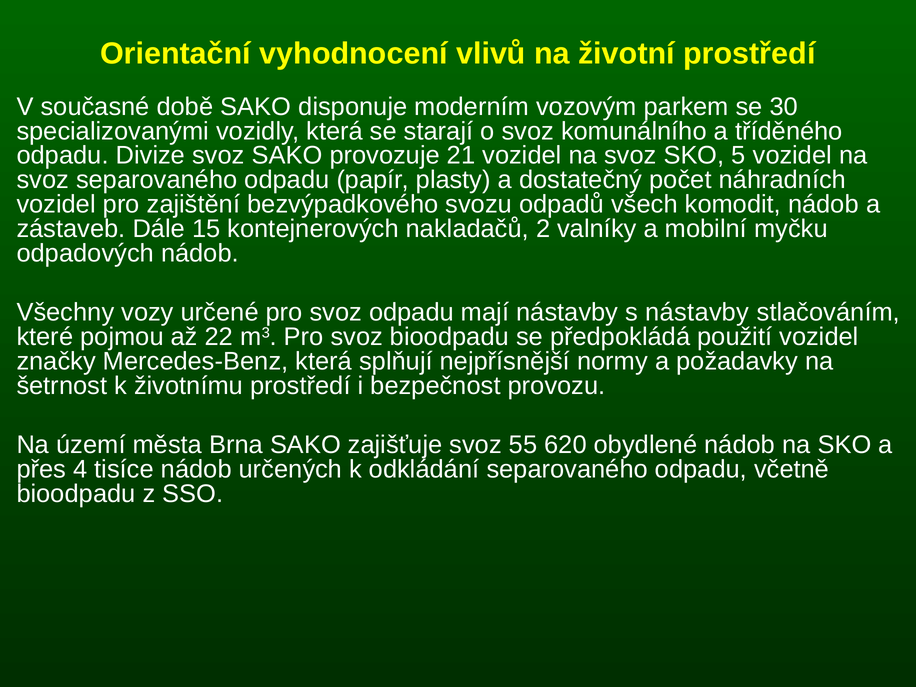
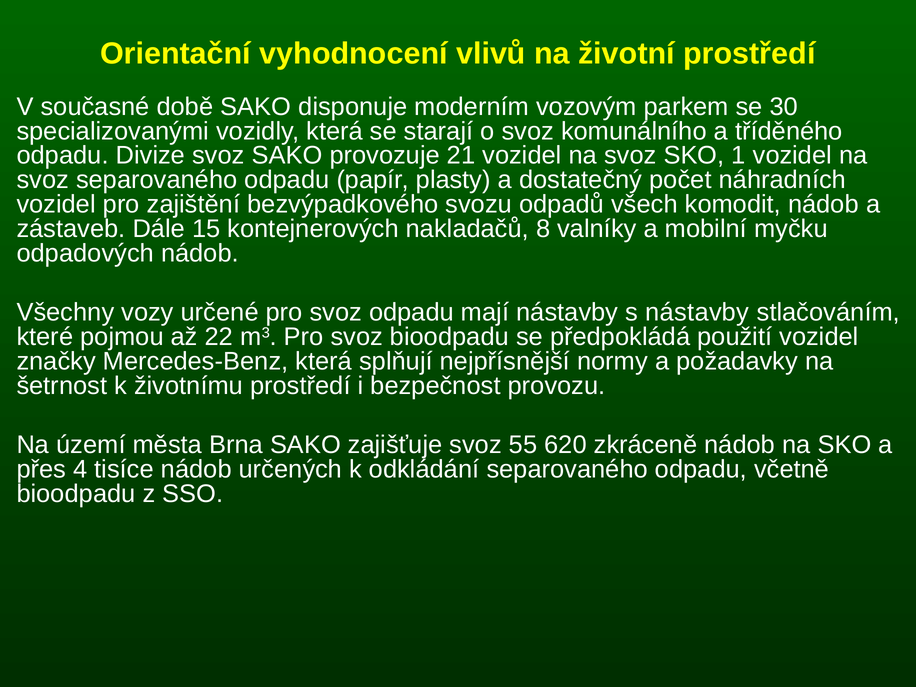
5: 5 -> 1
2: 2 -> 8
obydlené: obydlené -> zkráceně
